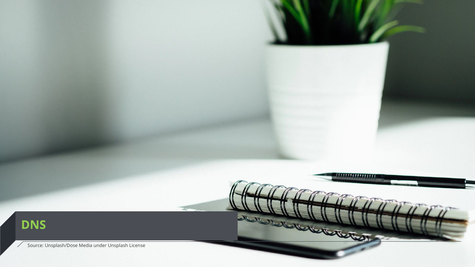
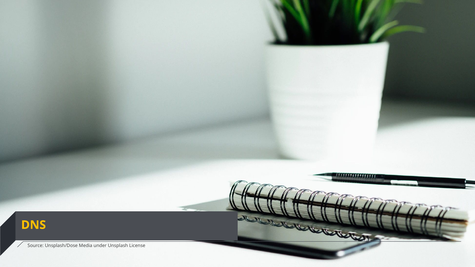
DNS colour: light green -> yellow
